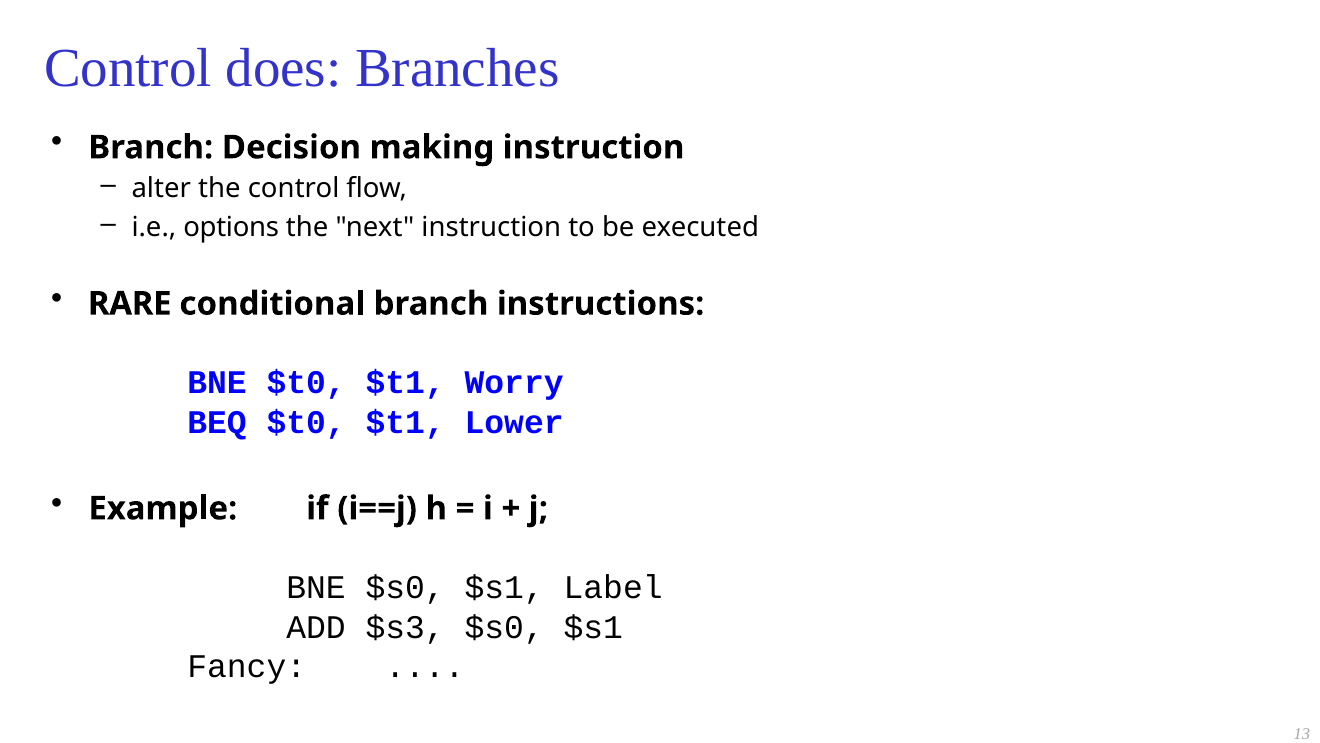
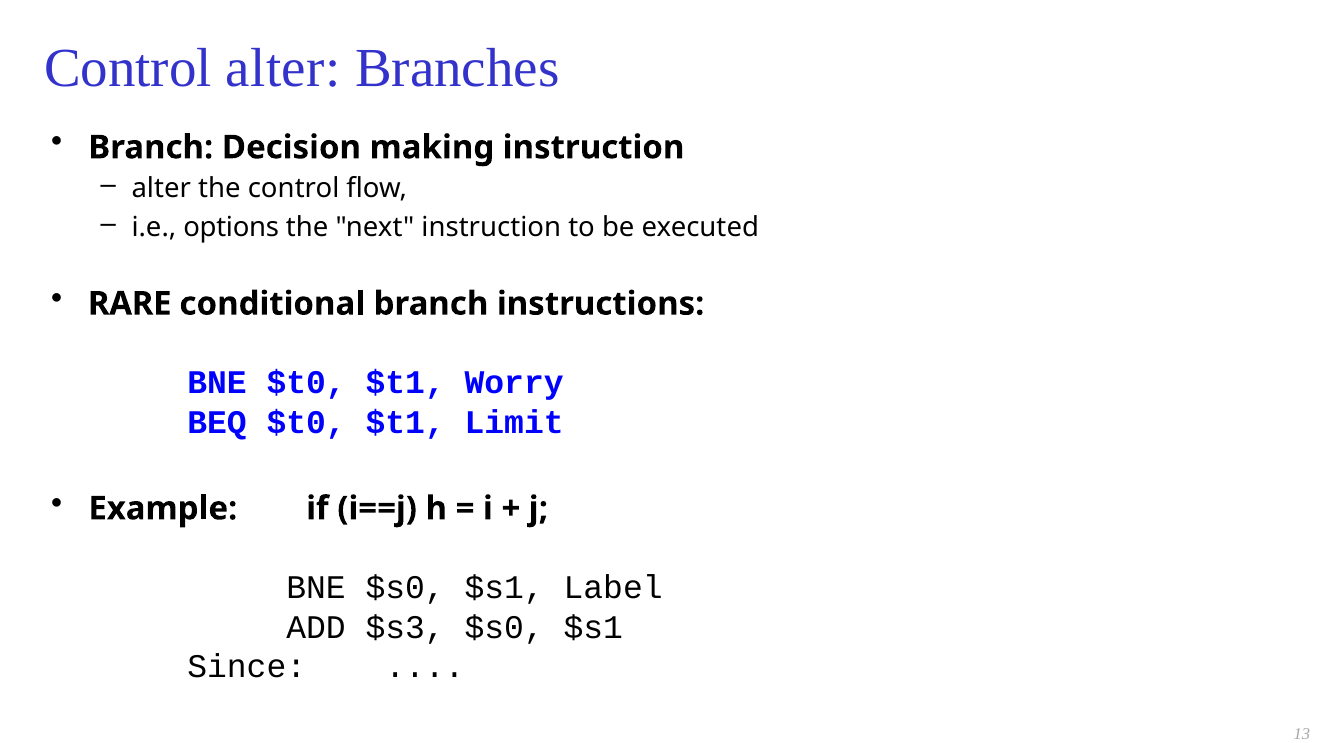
Control does: does -> alter
Lower: Lower -> Limit
Fancy: Fancy -> Since
